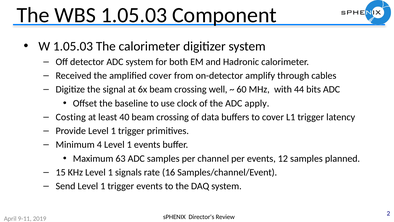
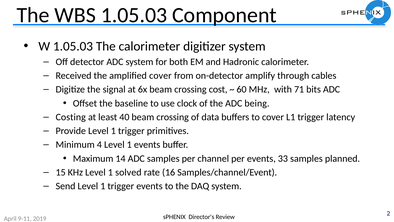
well: well -> cost
44: 44 -> 71
apply: apply -> being
63: 63 -> 14
12: 12 -> 33
signals: signals -> solved
